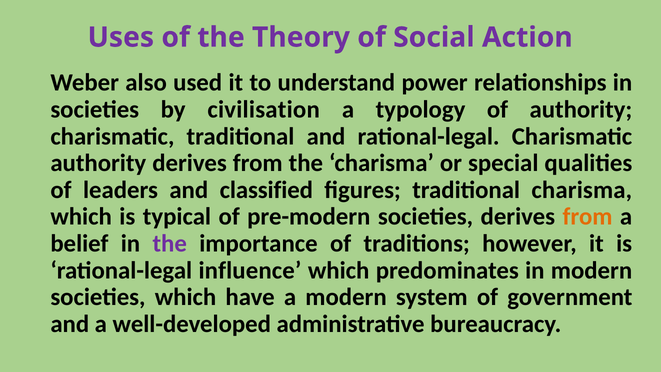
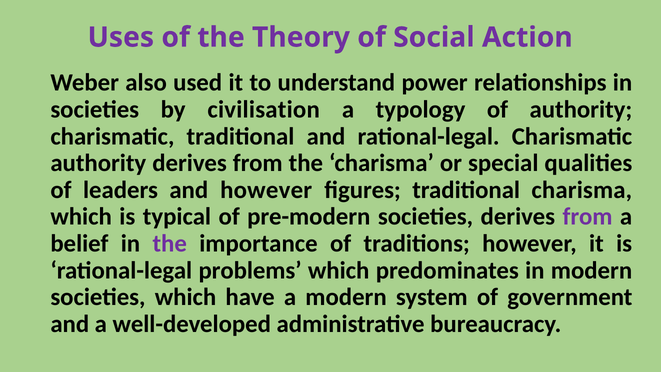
and classified: classified -> however
from at (588, 217) colour: orange -> purple
influence: influence -> problems
